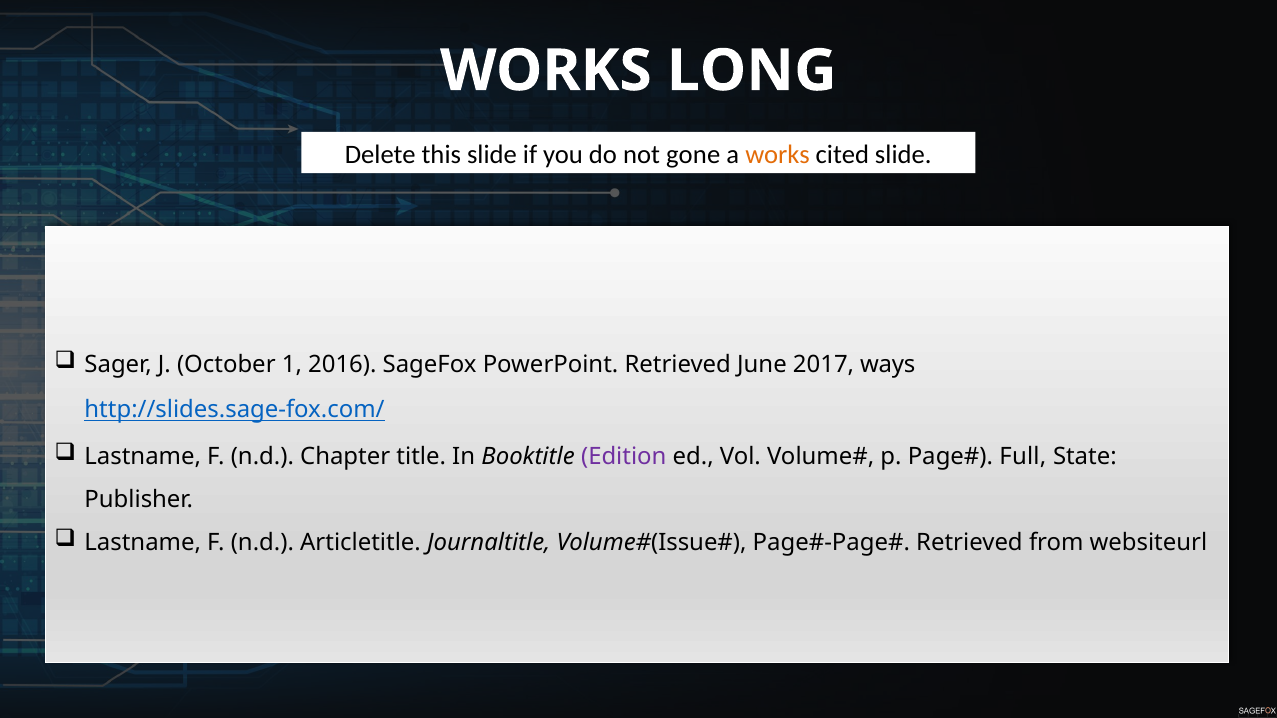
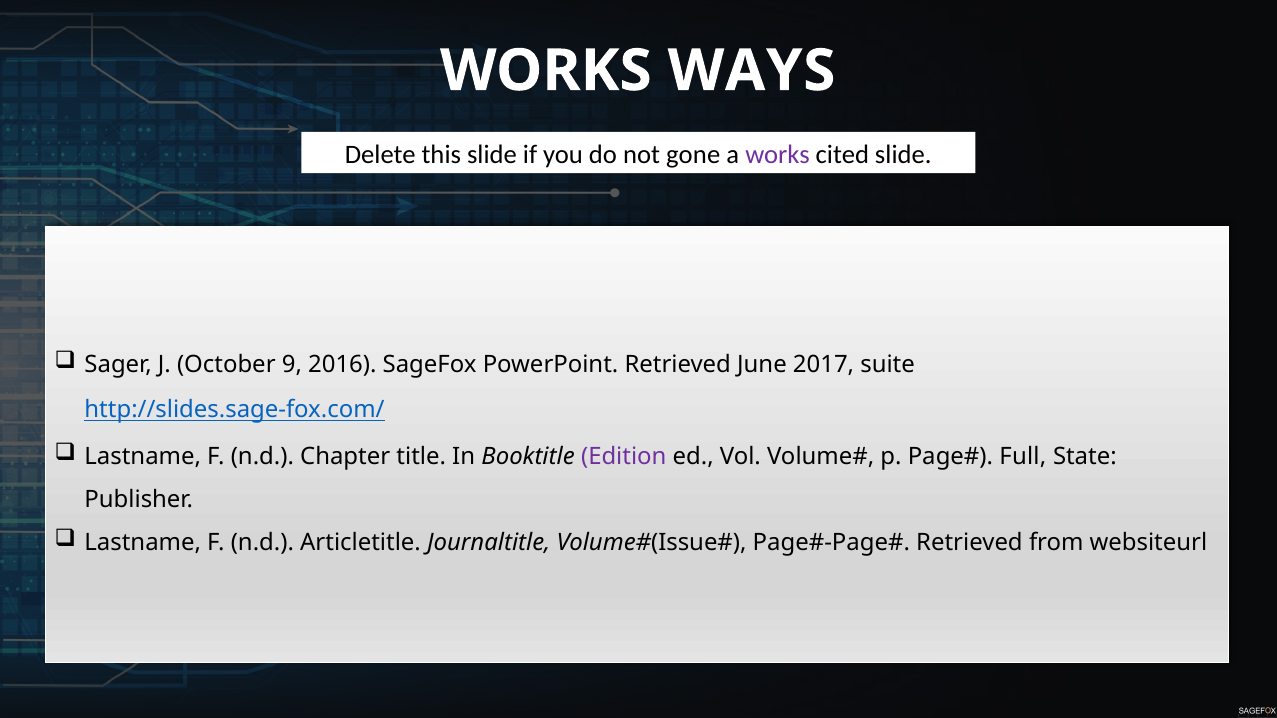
LONG: LONG -> WAYS
works at (777, 154) colour: orange -> purple
1: 1 -> 9
ways: ways -> suite
